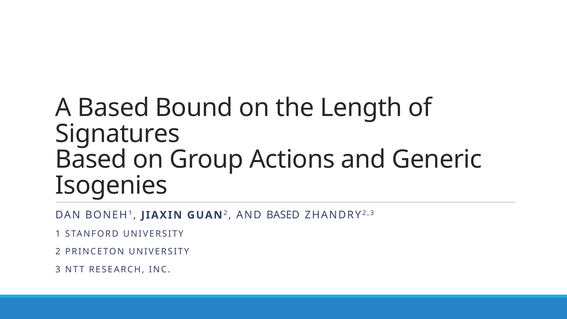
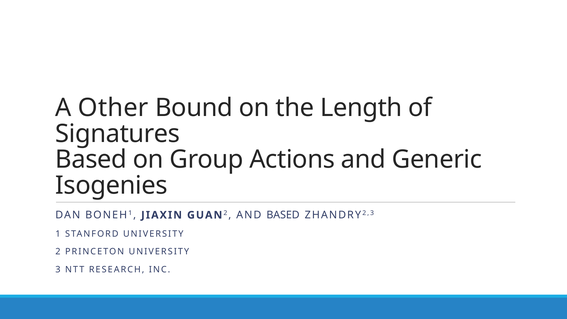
A Based: Based -> Other
